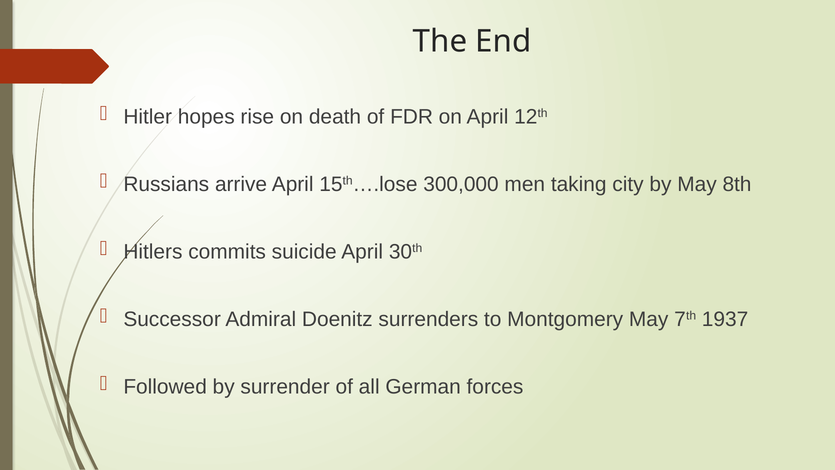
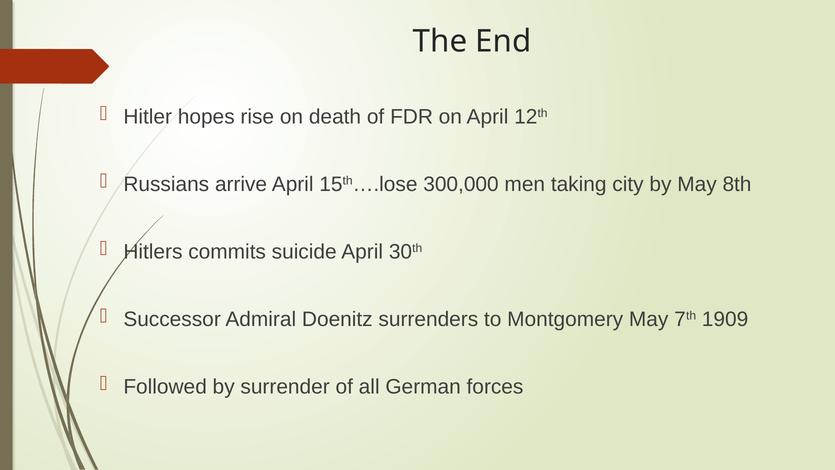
1937: 1937 -> 1909
